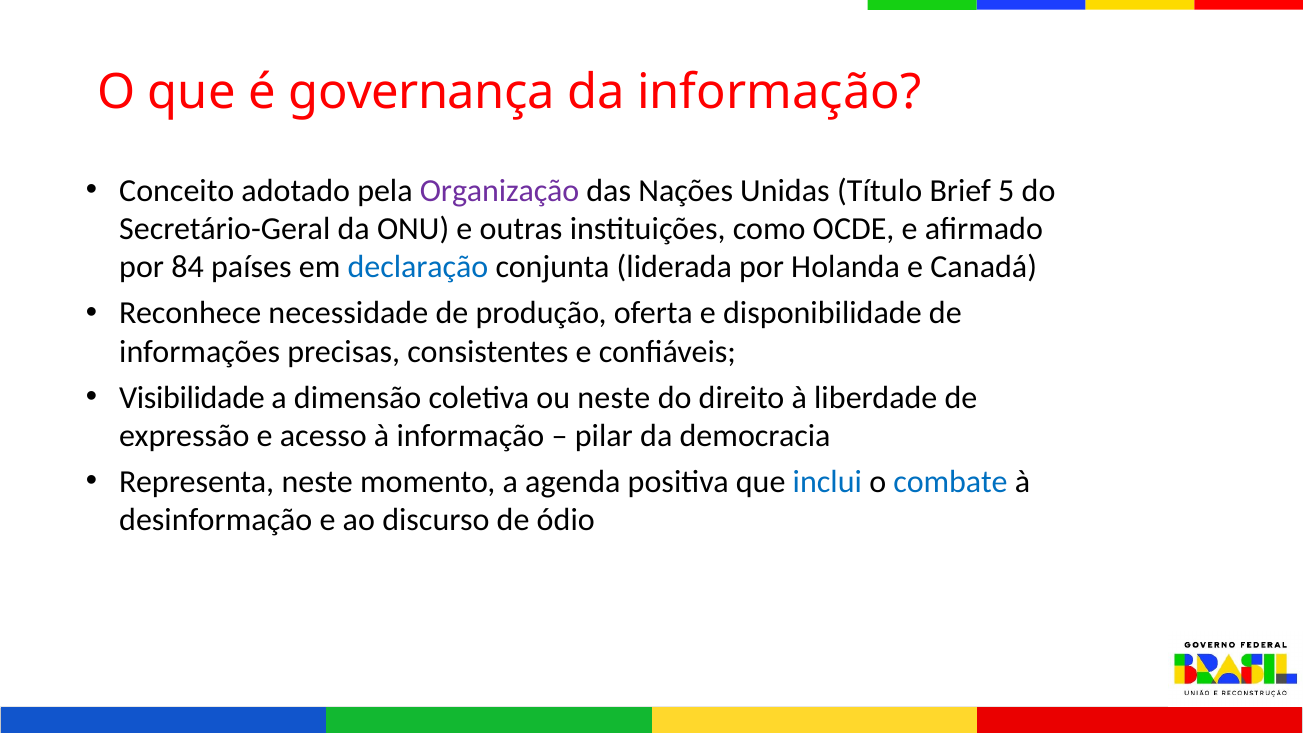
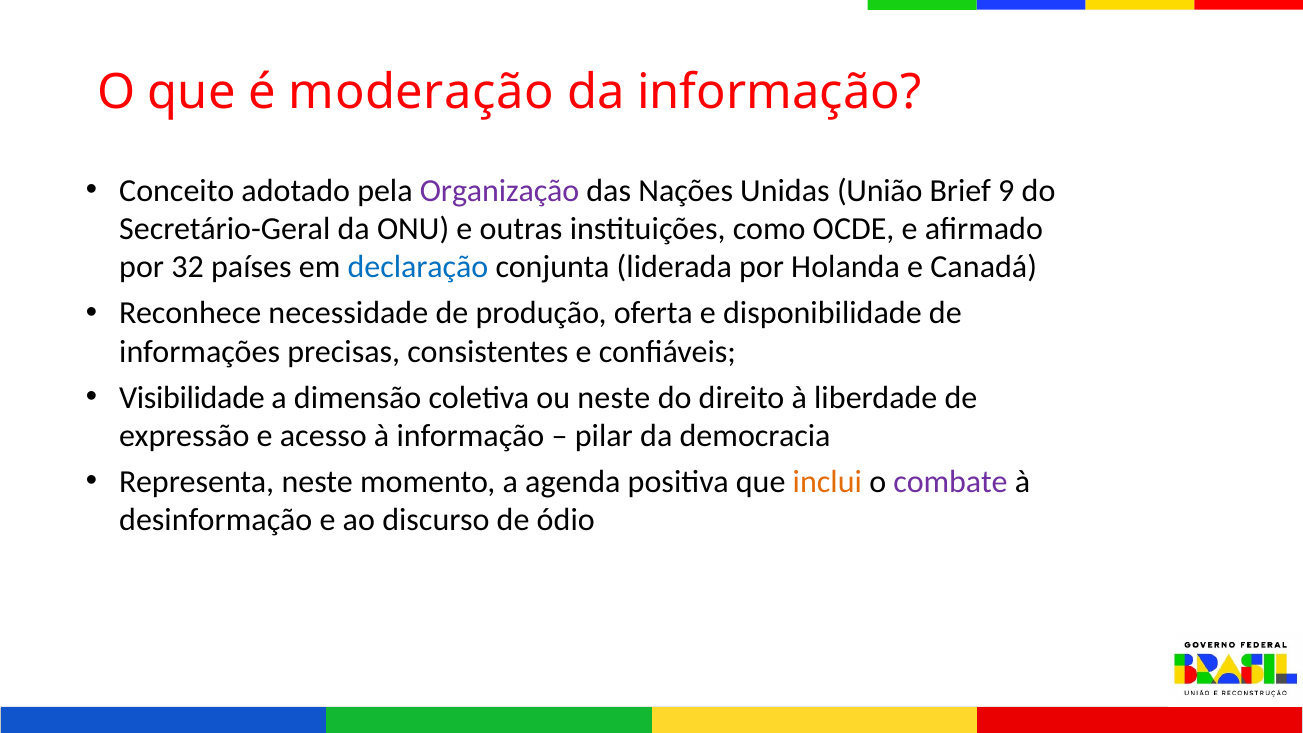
governança: governança -> moderação
Título: Título -> União
5: 5 -> 9
84: 84 -> 32
inclui colour: blue -> orange
combate colour: blue -> purple
